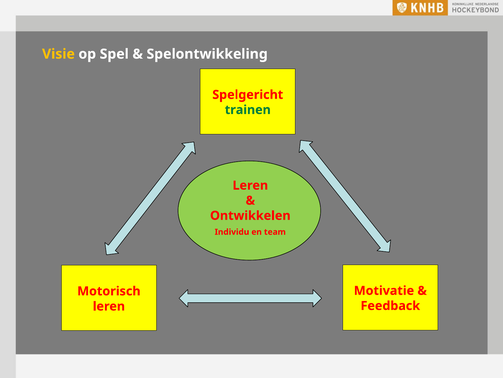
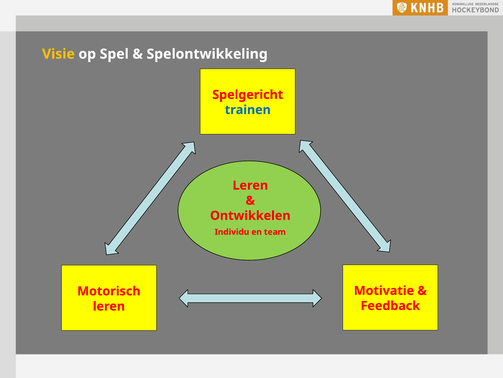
trainen colour: green -> blue
